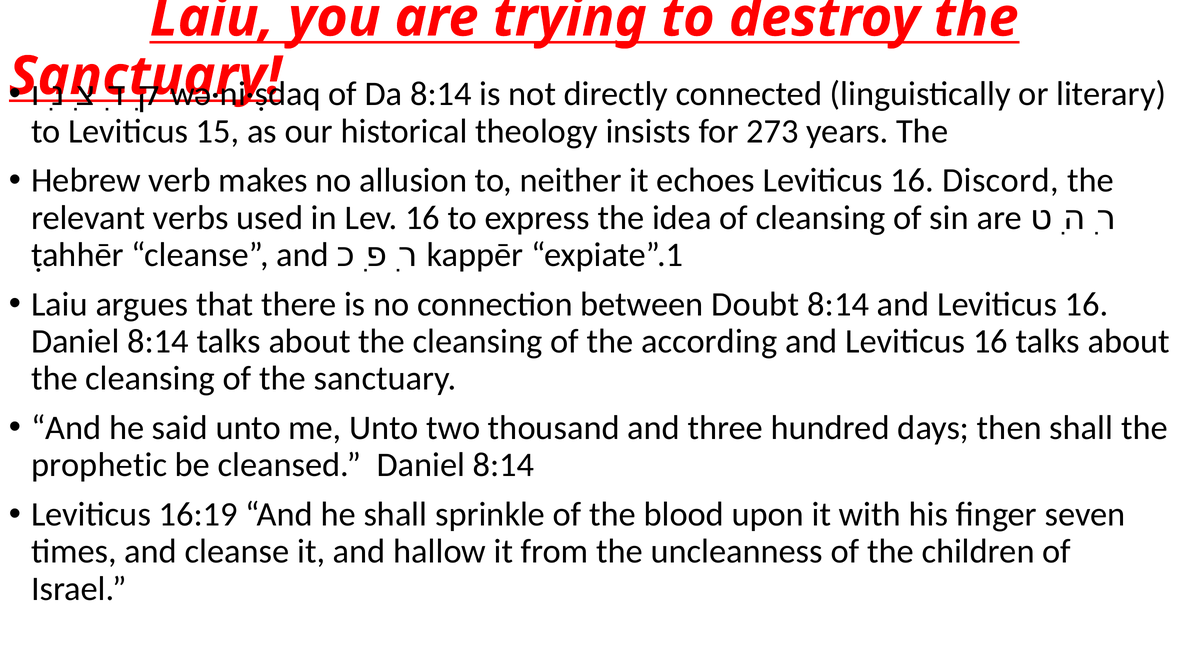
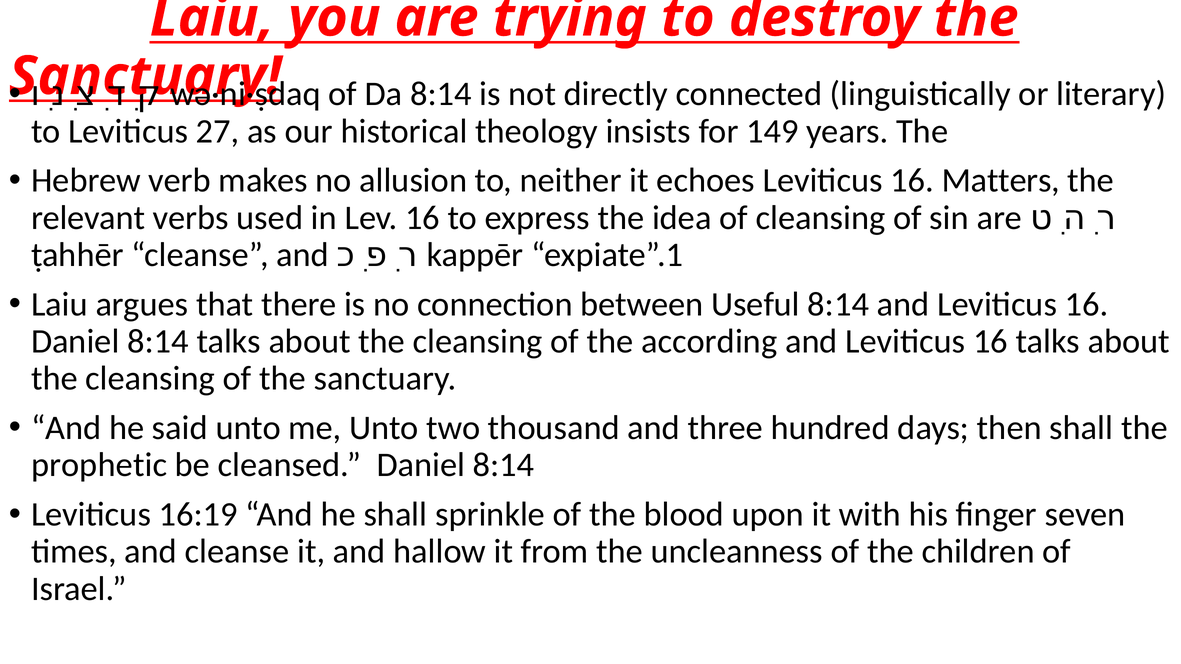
15: 15 -> 27
273: 273 -> 149
Discord: Discord -> Matters
Doubt: Doubt -> Useful
